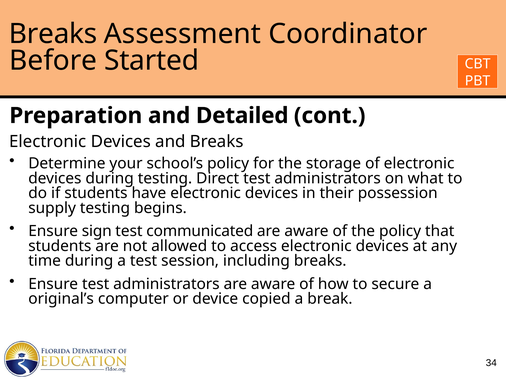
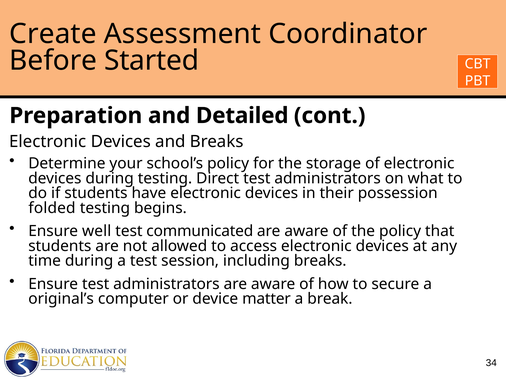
Breaks at (53, 34): Breaks -> Create
supply: supply -> folded
sign: sign -> well
copied: copied -> matter
